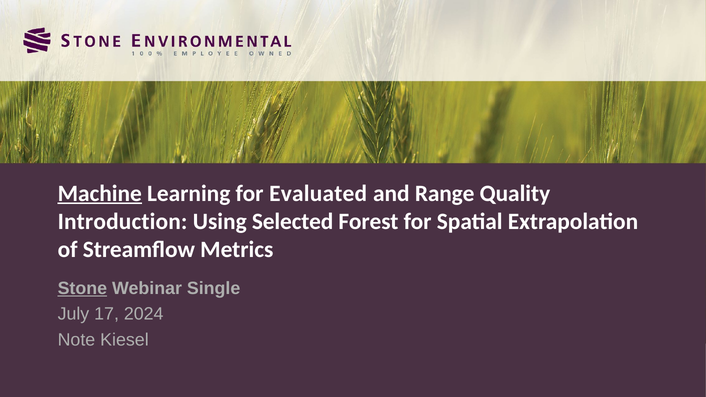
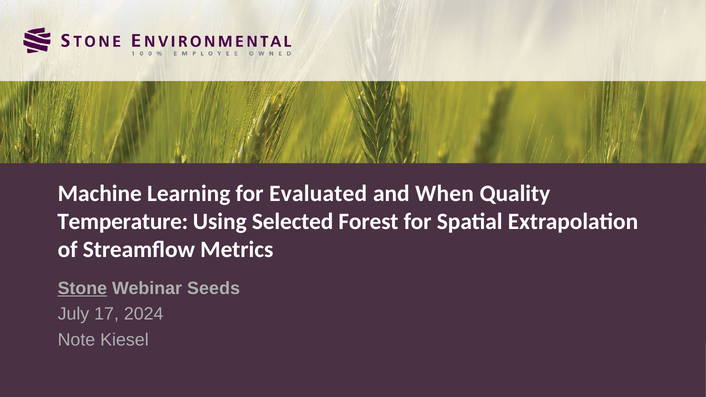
Machine underline: present -> none
Range: Range -> When
Introduction: Introduction -> Temperature
Single: Single -> Seeds
